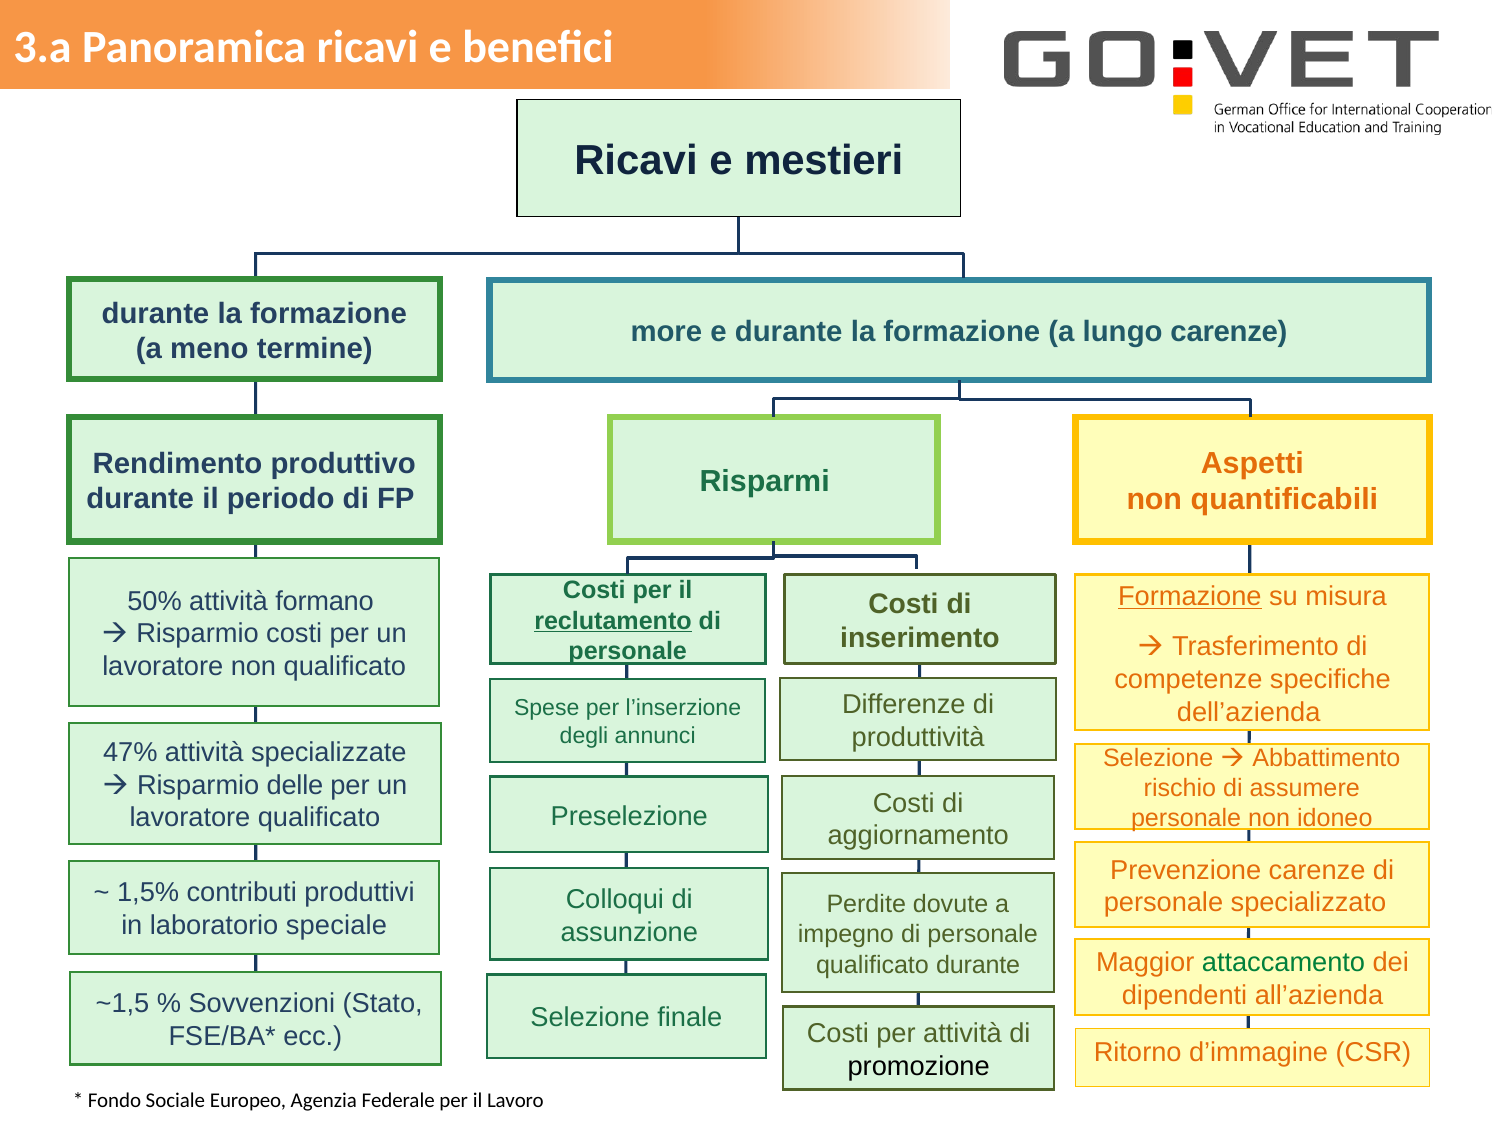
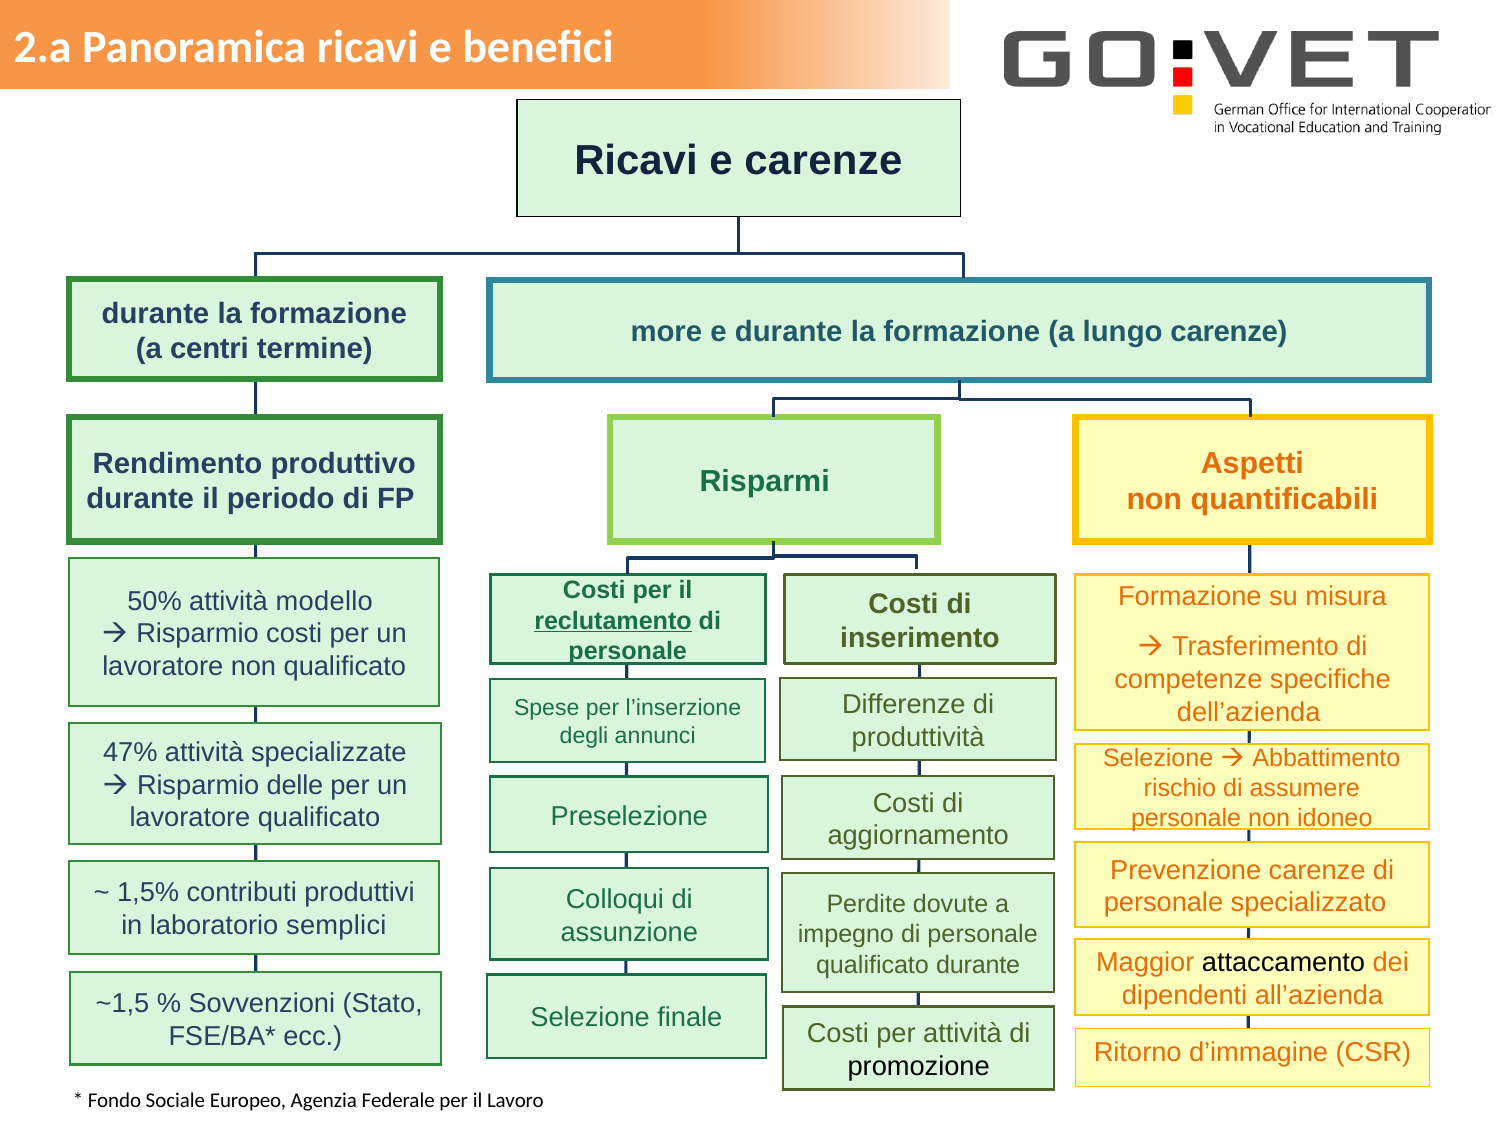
3.a: 3.a -> 2.a
e mestieri: mestieri -> carenze
meno: meno -> centri
Formazione at (1190, 597) underline: present -> none
formano: formano -> modello
speciale: speciale -> semplici
attaccamento colour: green -> black
